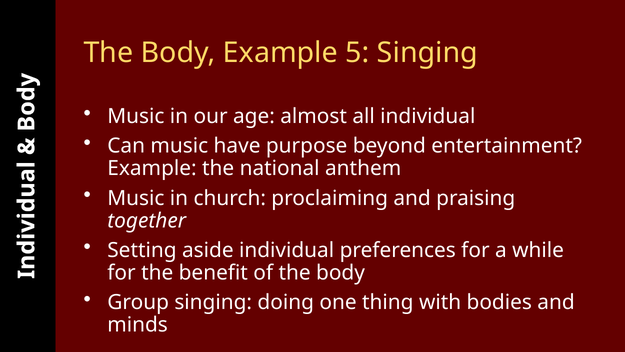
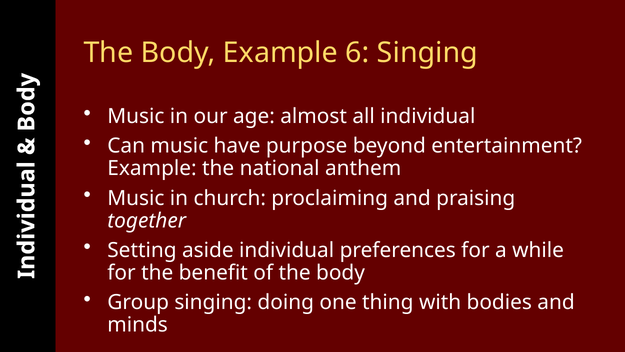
5: 5 -> 6
